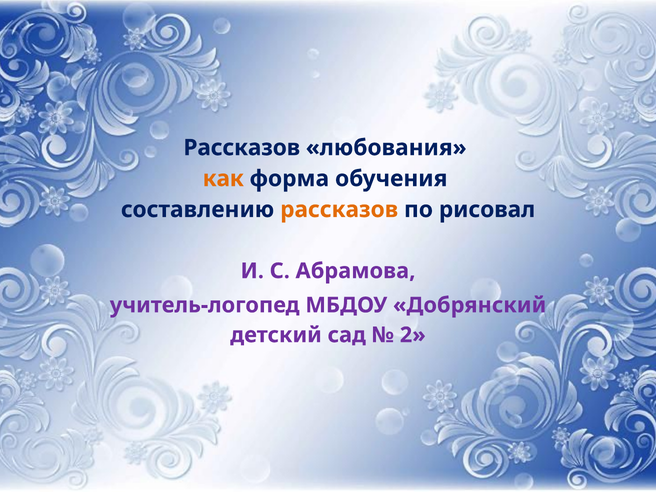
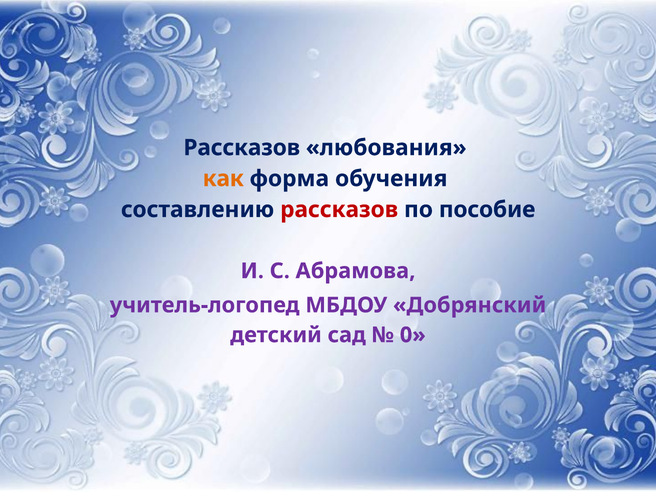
рассказов at (339, 210) colour: orange -> red
рисовал: рисовал -> пособие
2: 2 -> 0
